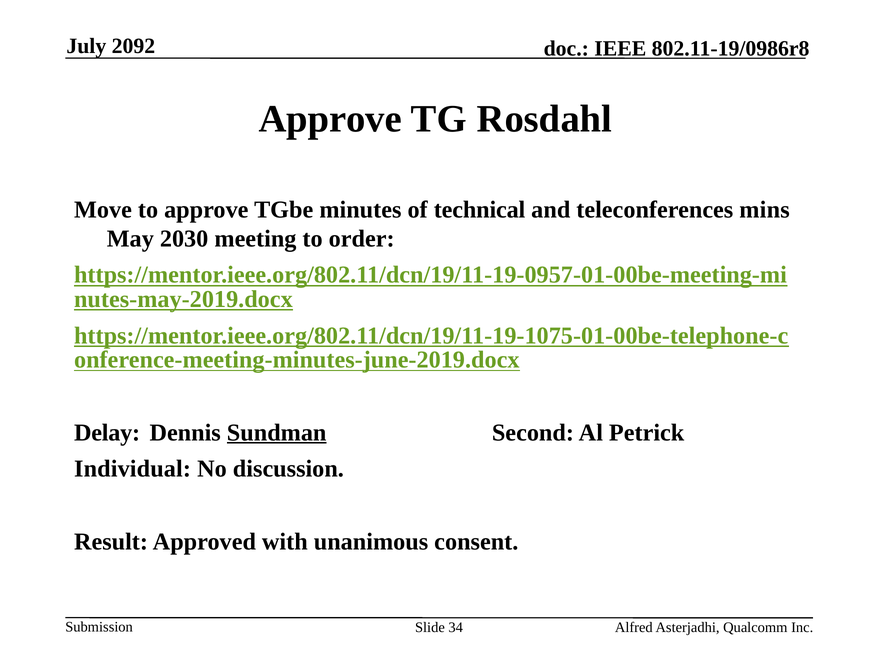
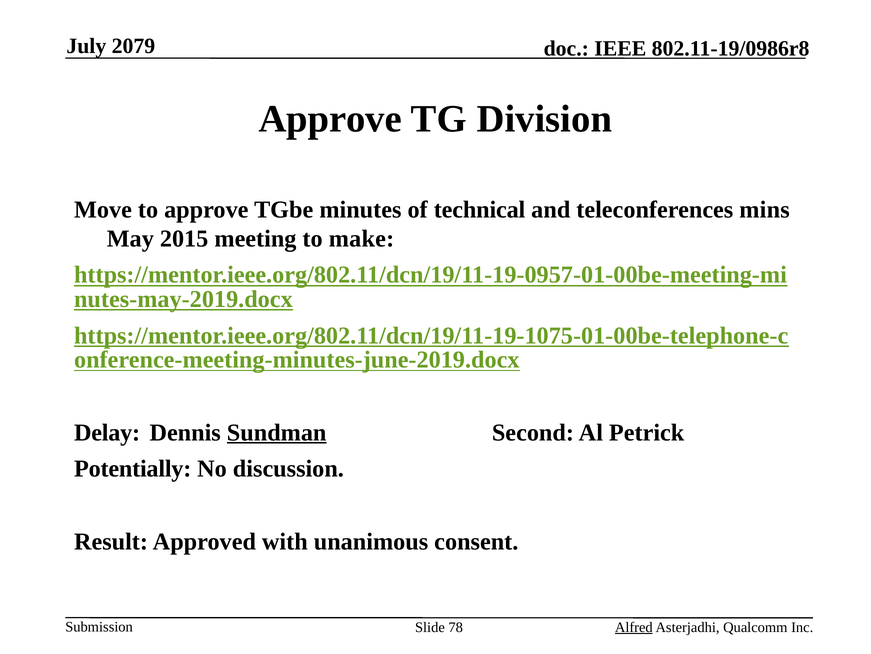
2092: 2092 -> 2079
Rosdahl: Rosdahl -> Division
2030: 2030 -> 2015
order: order -> make
Individual: Individual -> Potentially
34: 34 -> 78
Alfred underline: none -> present
